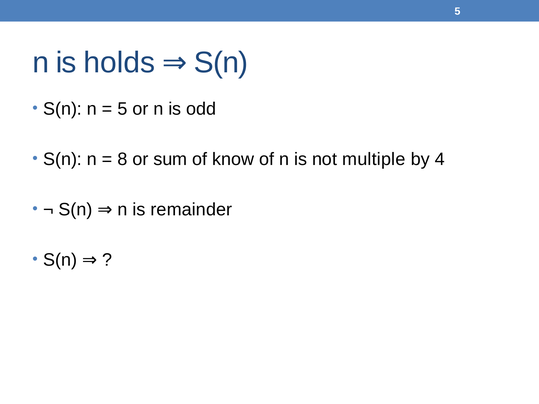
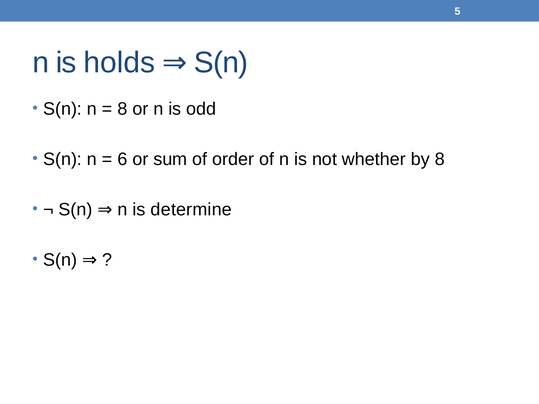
5 at (122, 109): 5 -> 8
8: 8 -> 6
know: know -> order
multiple: multiple -> whether
by 4: 4 -> 8
remainder: remainder -> determine
